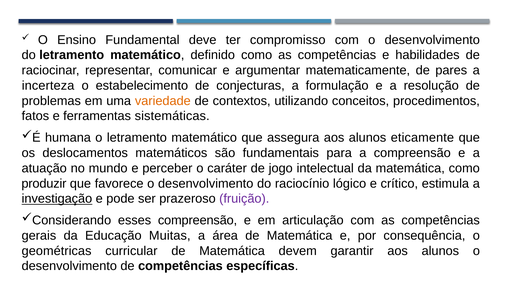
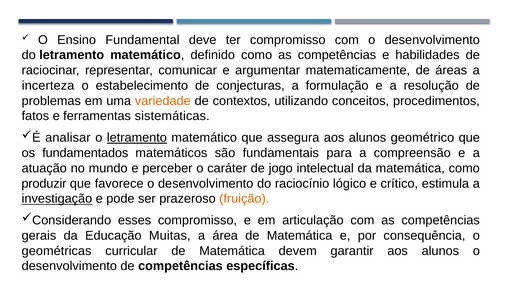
pares: pares -> áreas
humana: humana -> analisar
letramento at (137, 138) underline: none -> present
eticamente: eticamente -> geométrico
deslocamentos: deslocamentos -> fundamentados
fruição colour: purple -> orange
esses compreensão: compreensão -> compromisso
